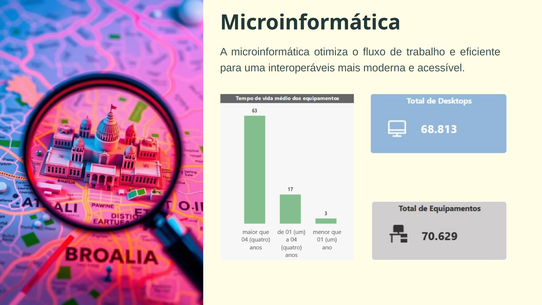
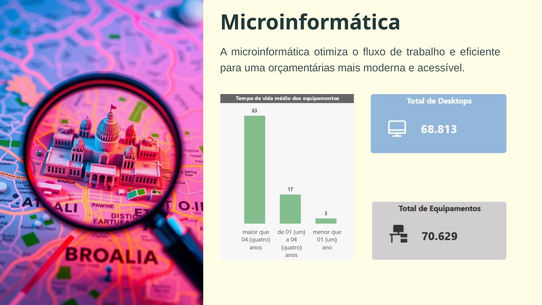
interoperáveis: interoperáveis -> orçamentárias
